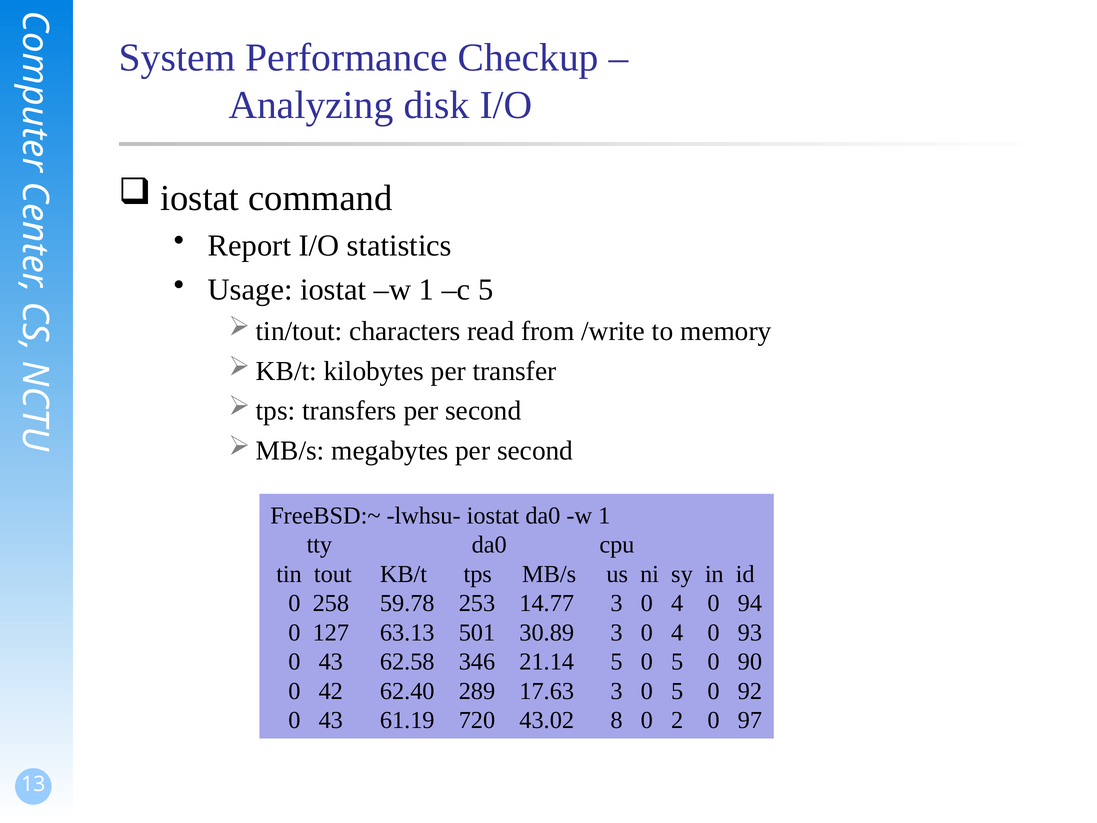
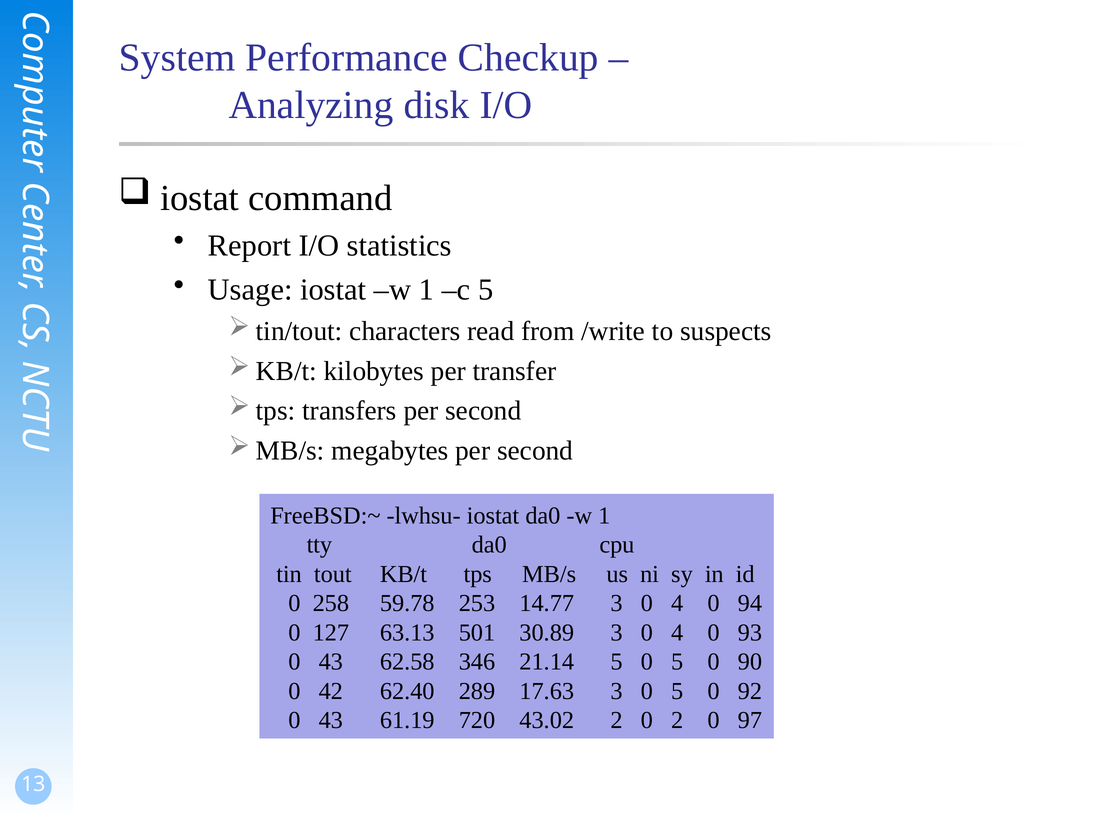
memory: memory -> suspects
43.02 8: 8 -> 2
